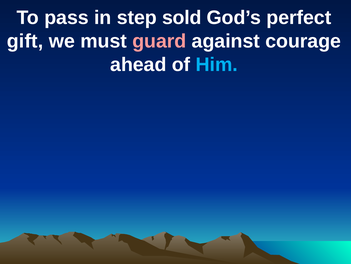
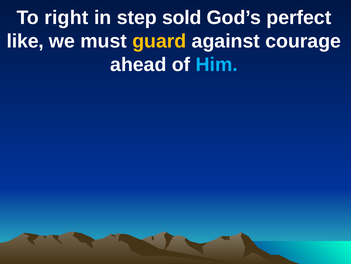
pass: pass -> right
gift: gift -> like
guard colour: pink -> yellow
